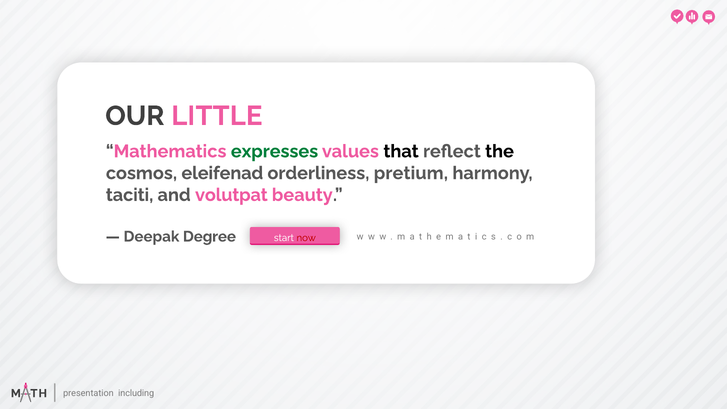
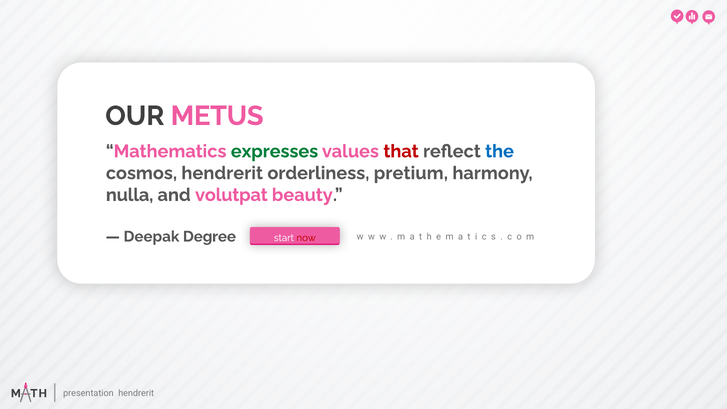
LITTLE: LITTLE -> METUS
that colour: black -> red
the colour: black -> blue
cosmos eleifenad: eleifenad -> hendrerit
taciti: taciti -> nulla
presentation including: including -> hendrerit
